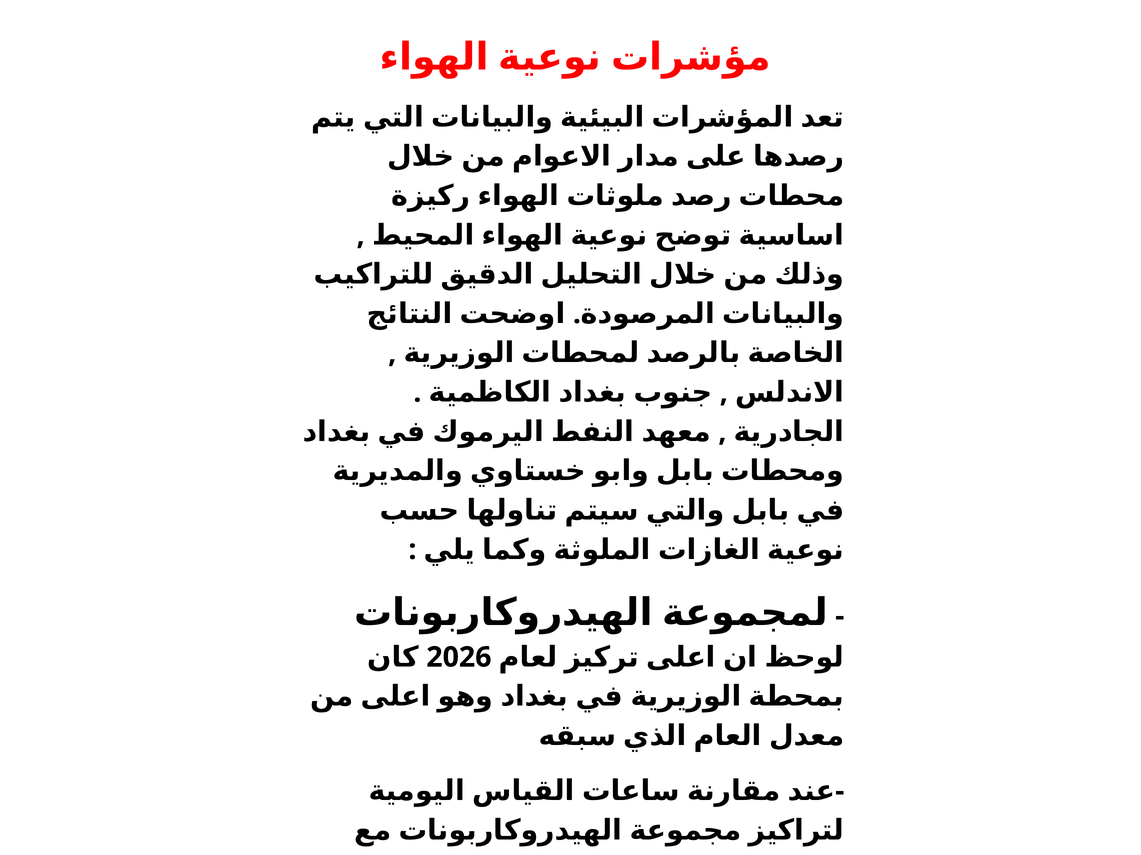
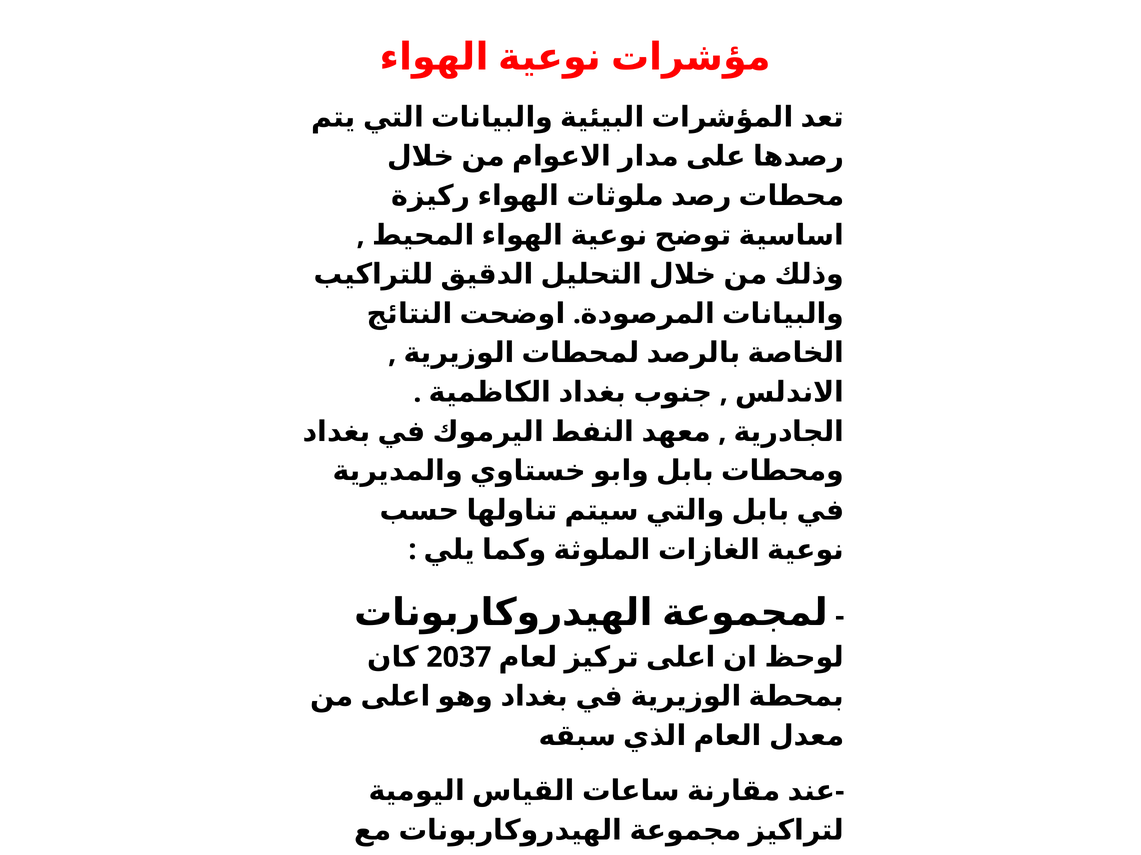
2026: 2026 -> 2037
